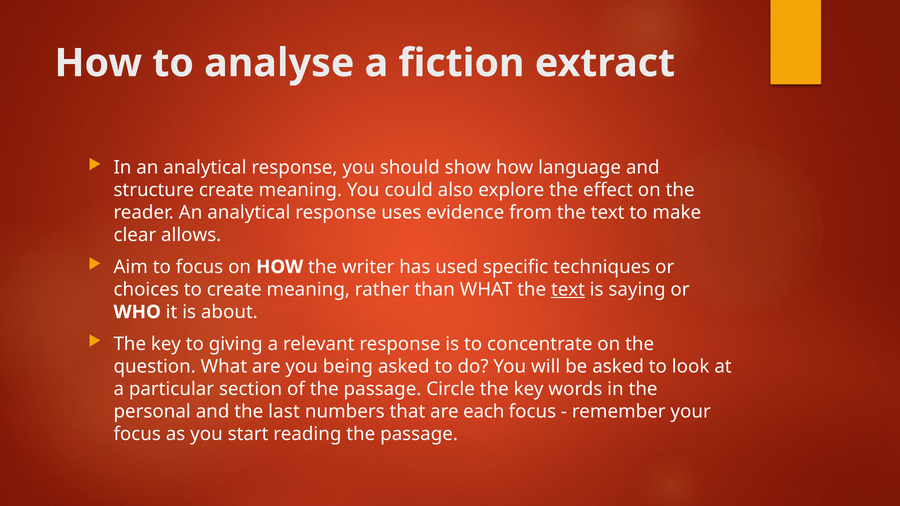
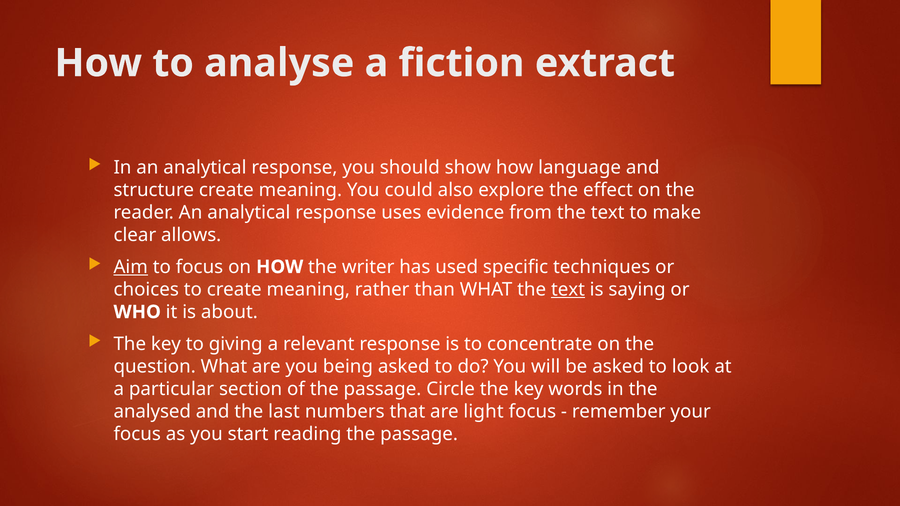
Aim underline: none -> present
personal: personal -> analysed
each: each -> light
